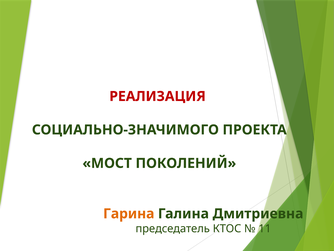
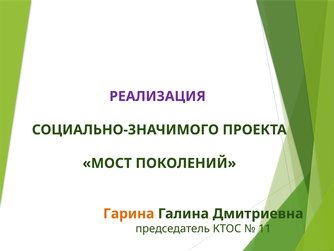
РЕАЛИЗАЦИЯ colour: red -> purple
